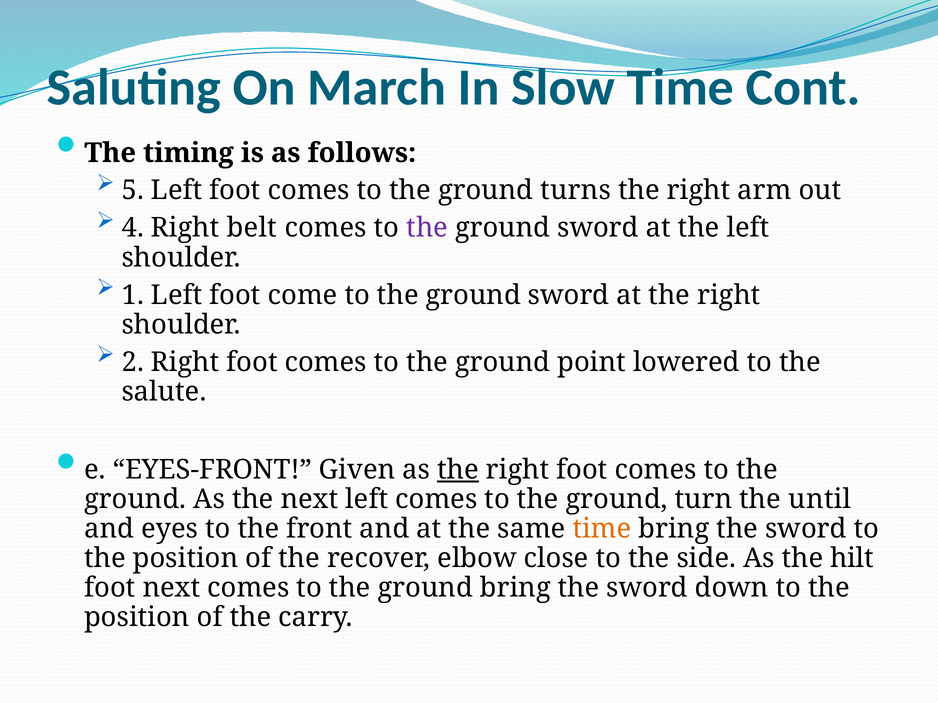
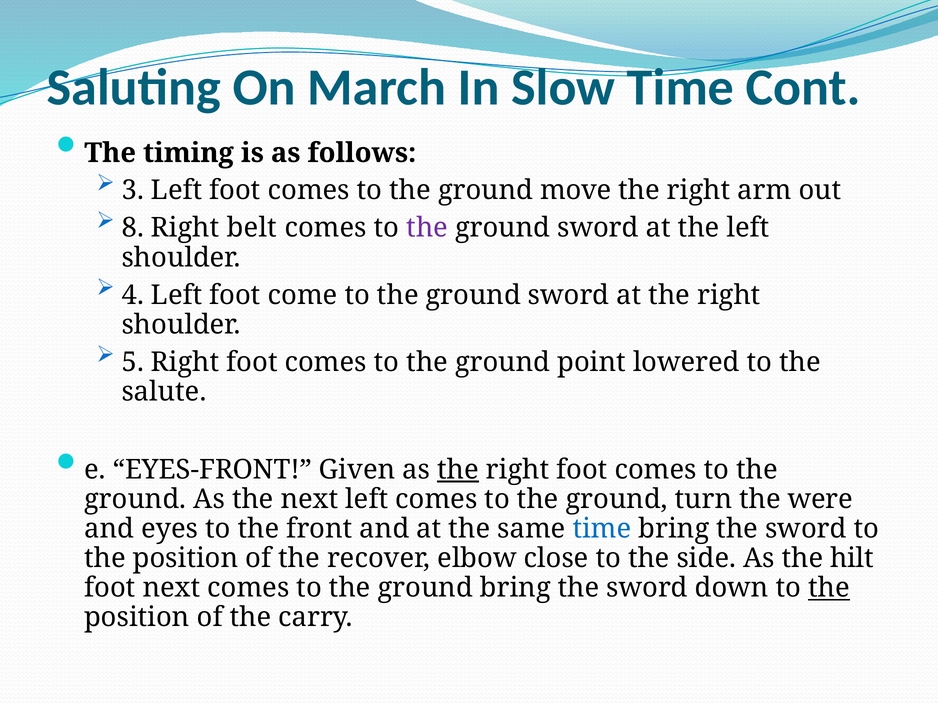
5: 5 -> 3
turns: turns -> move
4: 4 -> 8
1: 1 -> 4
2: 2 -> 5
until: until -> were
time at (602, 529) colour: orange -> blue
the at (829, 588) underline: none -> present
